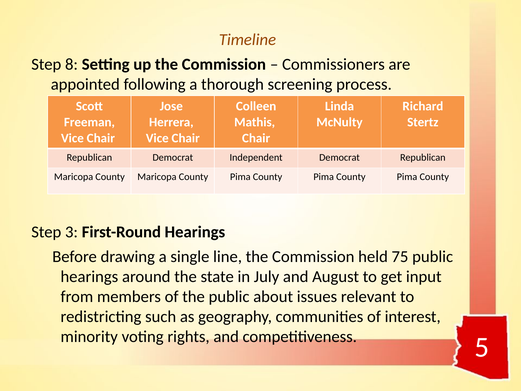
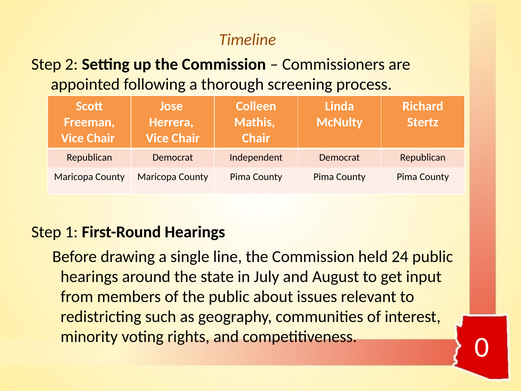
8: 8 -> 2
3: 3 -> 1
75: 75 -> 24
5: 5 -> 0
